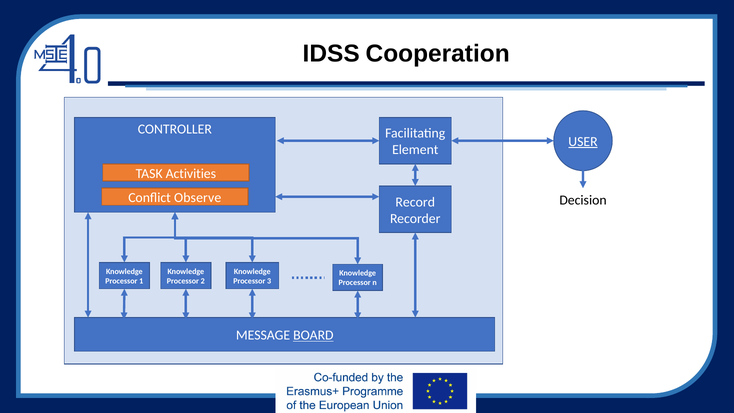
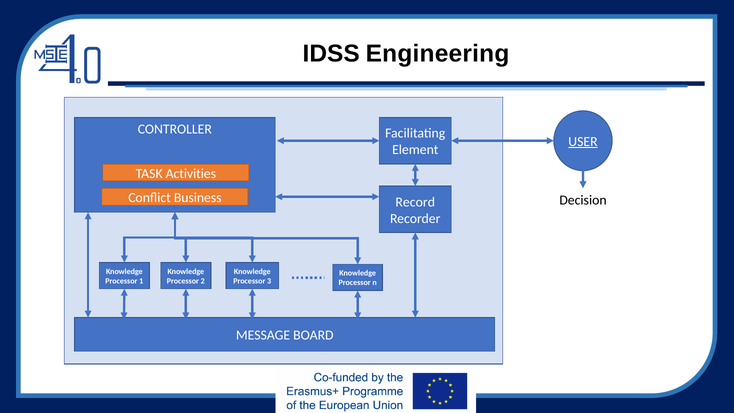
Cooperation: Cooperation -> Engineering
Observe: Observe -> Business
BOARD underline: present -> none
